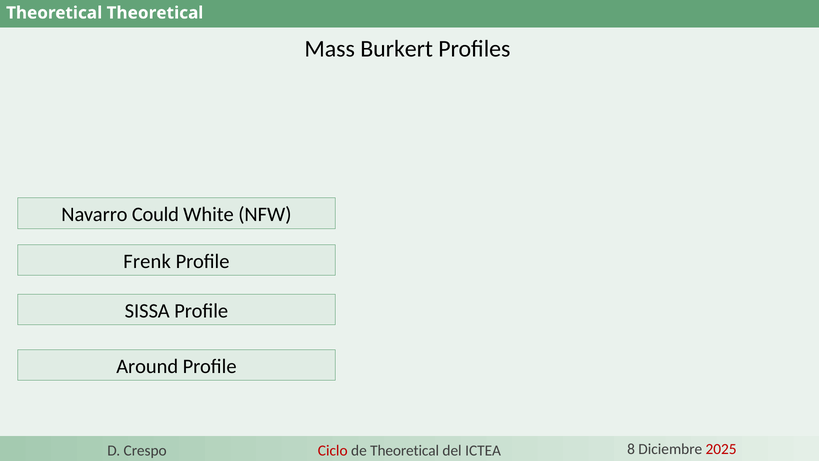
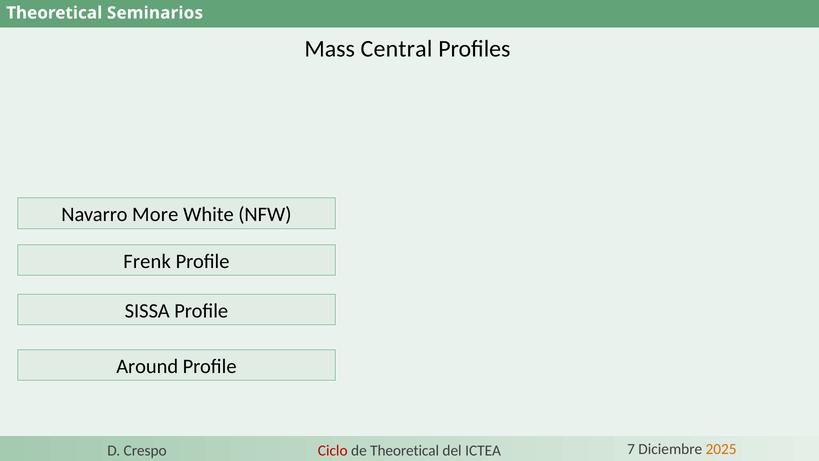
Theoretical Theoretical: Theoretical -> Seminarios
Burkert: Burkert -> Central
Could: Could -> More
8: 8 -> 7
2025 colour: red -> orange
